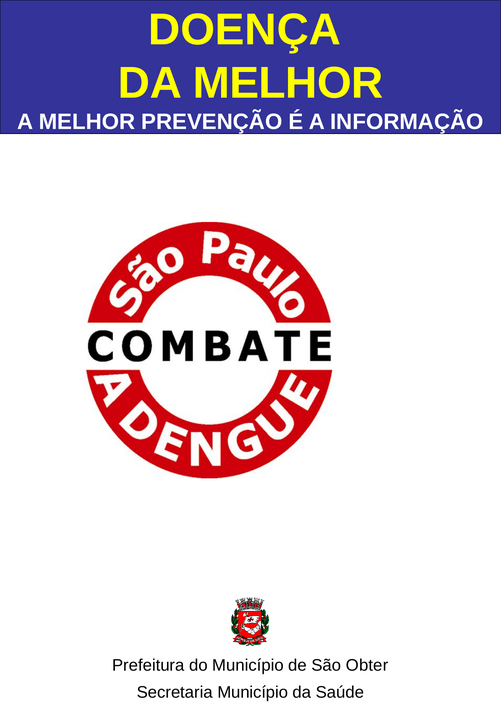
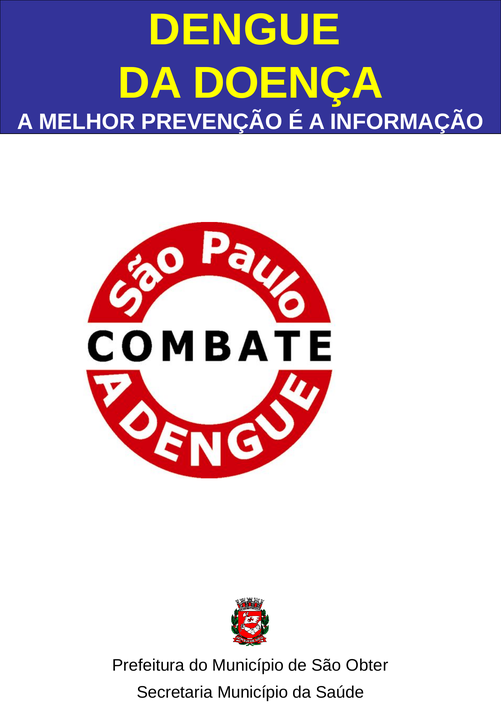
DOENÇA: DOENÇA -> DENGUE
DA MELHOR: MELHOR -> DOENÇA
